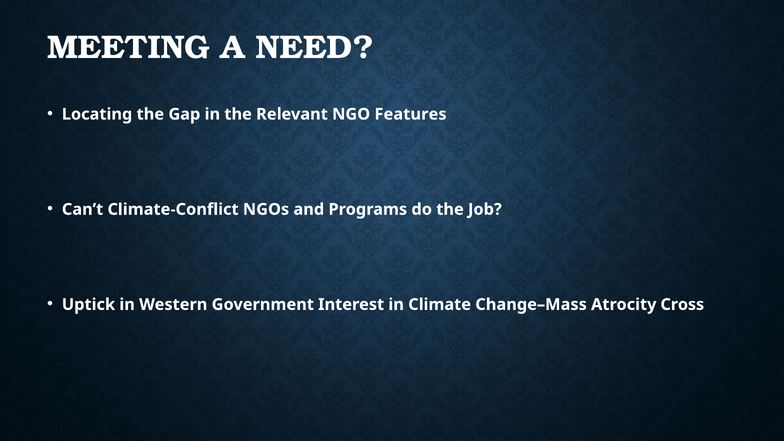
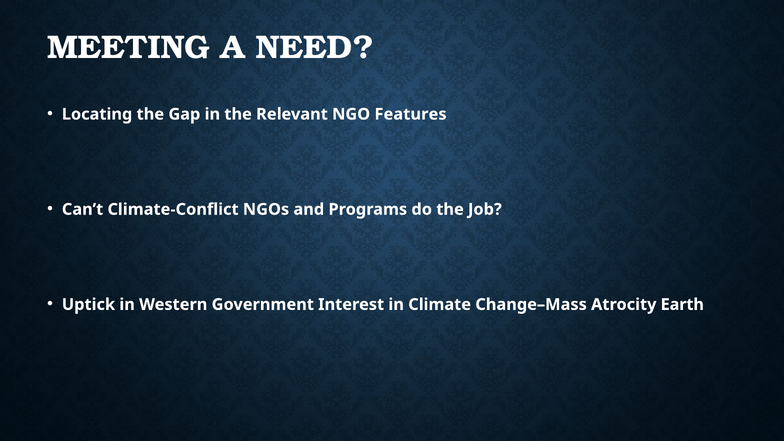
Cross: Cross -> Earth
